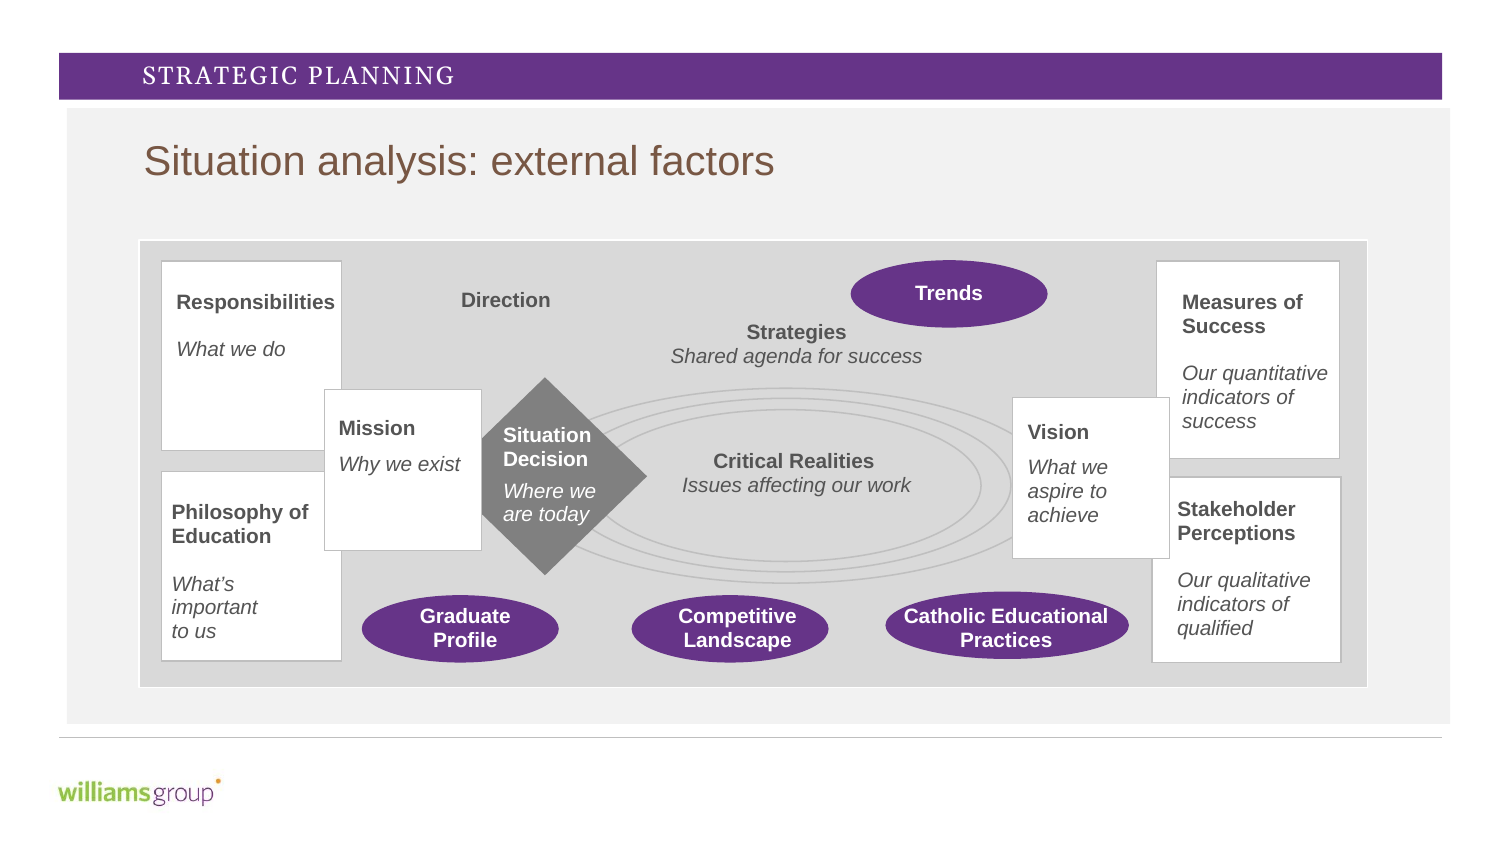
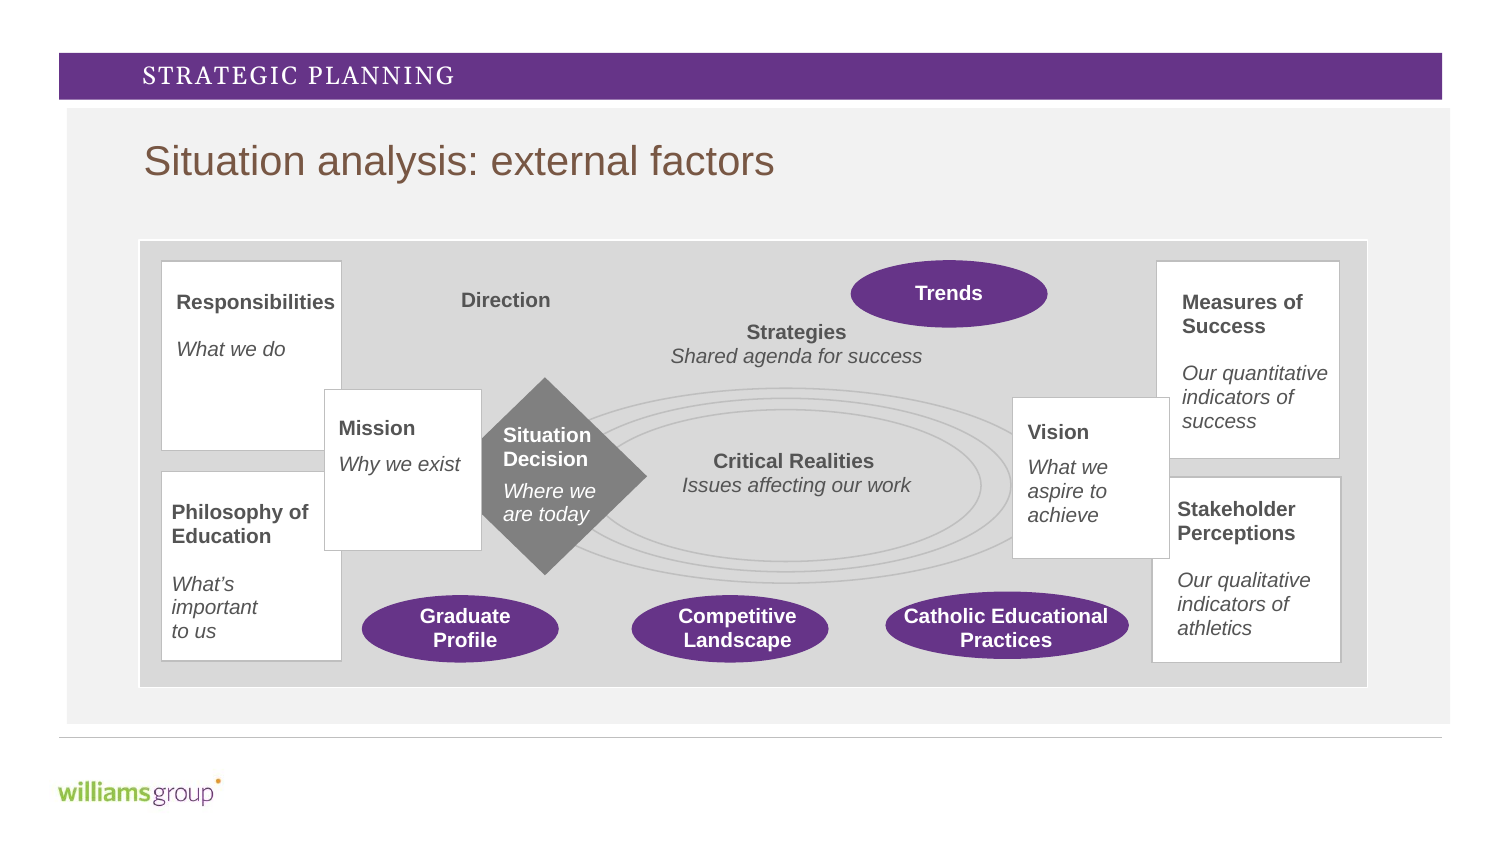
qualified: qualified -> athletics
